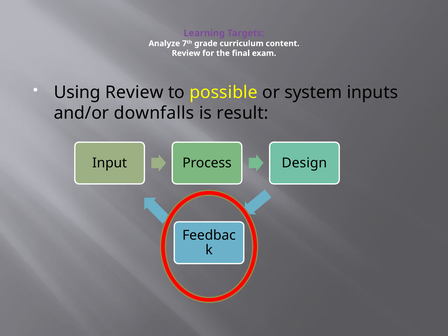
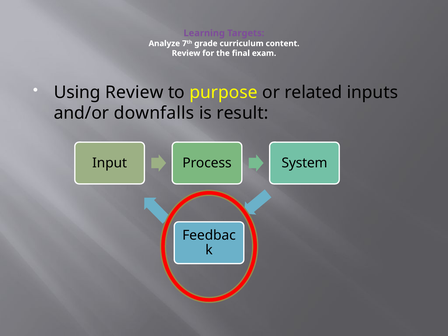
possible: possible -> purpose
system: system -> related
Design: Design -> System
